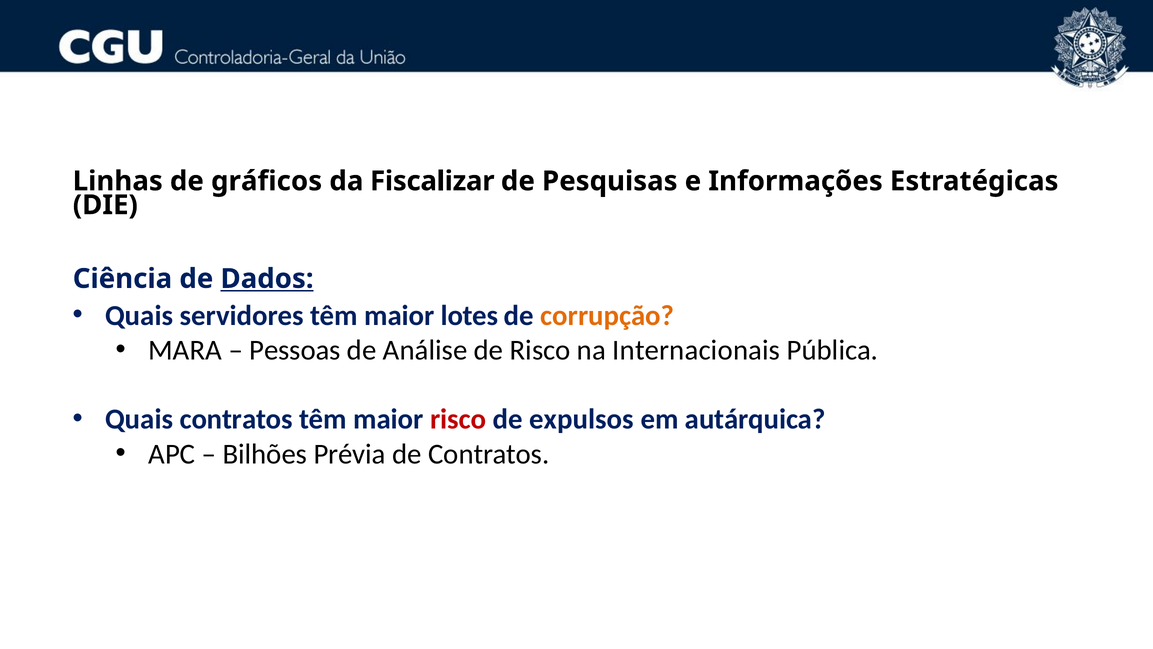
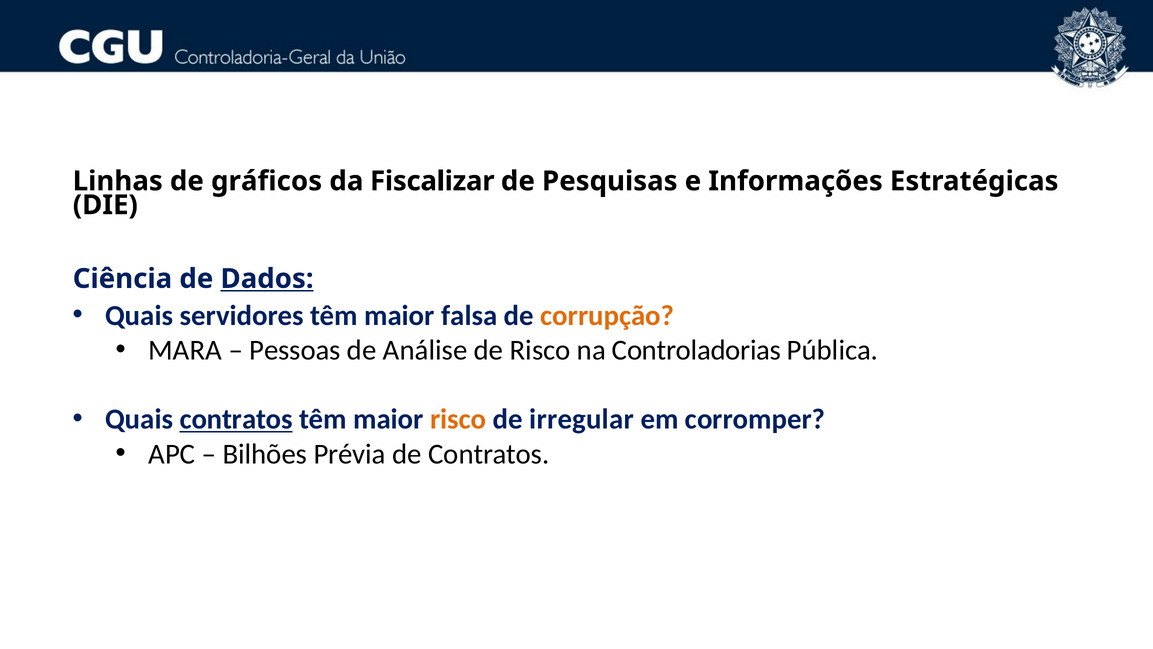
lotes: lotes -> falsa
Internacionais: Internacionais -> Controladorias
contratos at (236, 419) underline: none -> present
risco at (458, 419) colour: red -> orange
expulsos: expulsos -> irregular
autárquica: autárquica -> corromper
